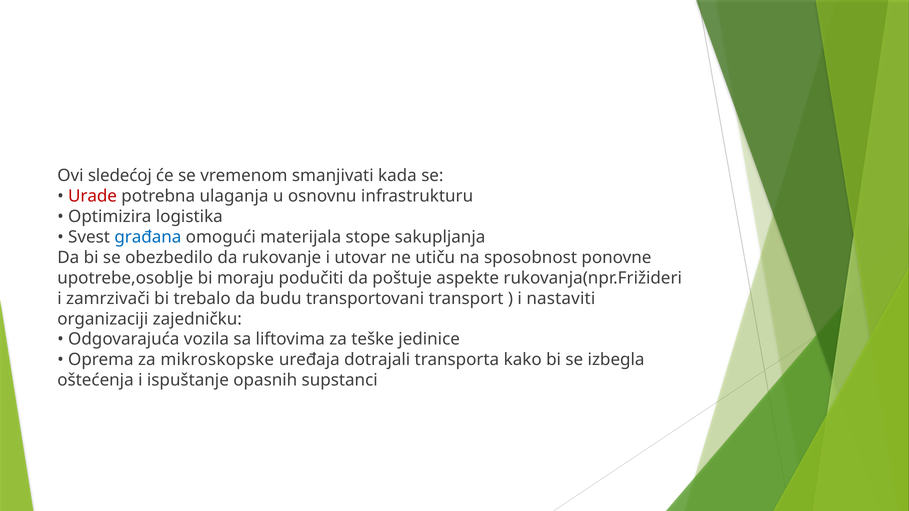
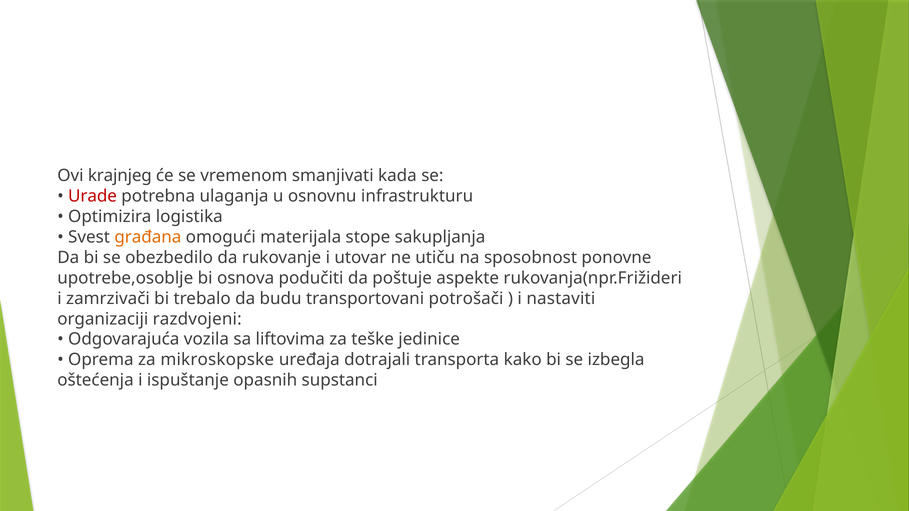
sledećoj: sledećoj -> krajnjeg
građana colour: blue -> orange
moraju: moraju -> osnova
transport: transport -> potrošači
zajedničku: zajedničku -> razdvojeni
